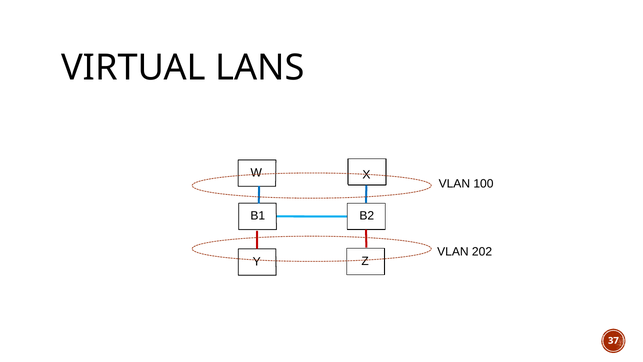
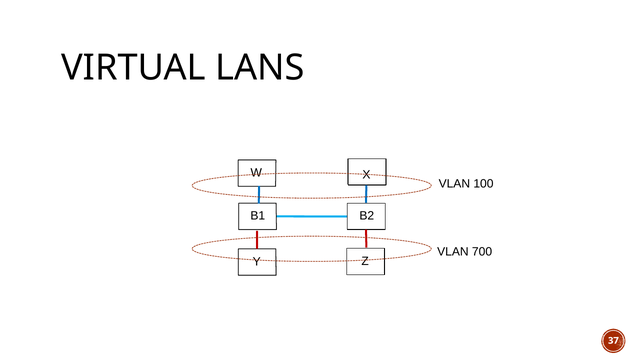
202: 202 -> 700
